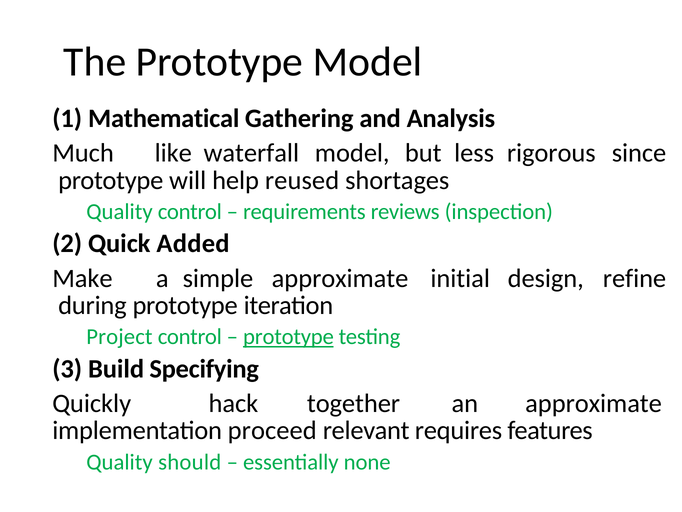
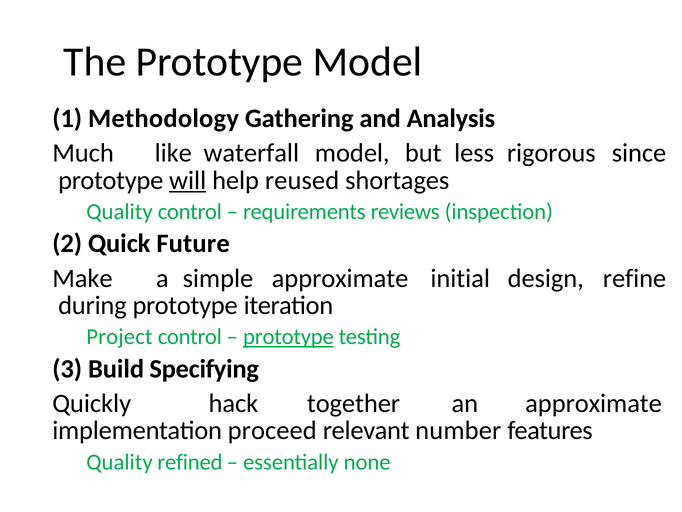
Mathematical: Mathematical -> Methodology
will underline: none -> present
Added: Added -> Future
requires: requires -> number
should: should -> refined
